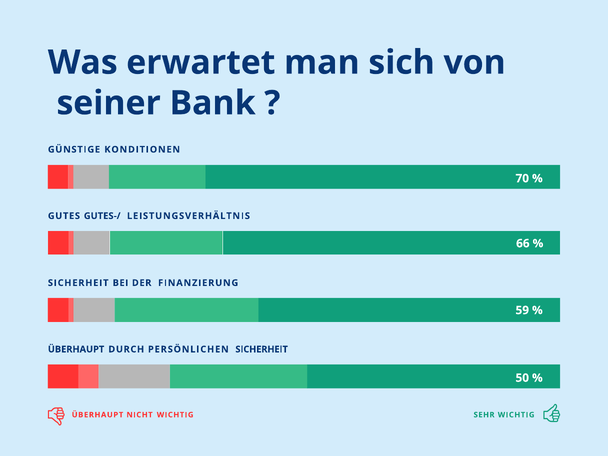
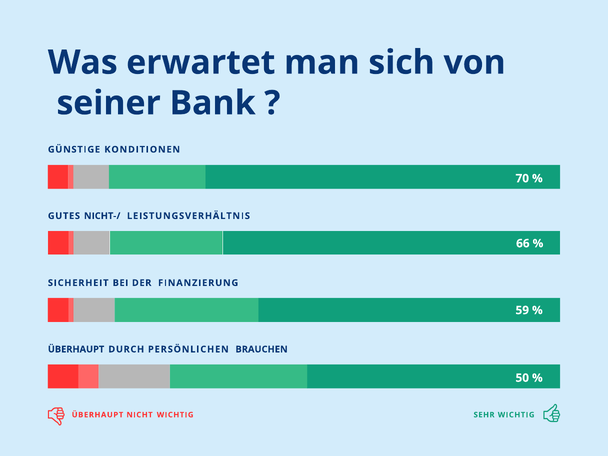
GUTES-/: GUTES-/ -> NICHT-/
PERSÖNLICHEN SICHERHEIT: SICHERHEIT -> BRAUCHEN
